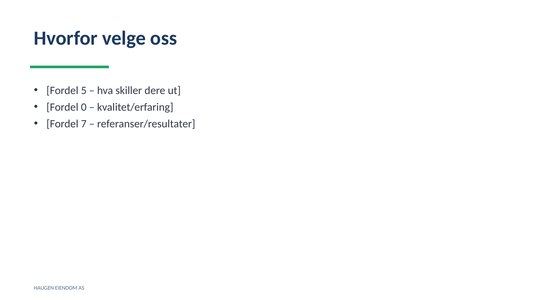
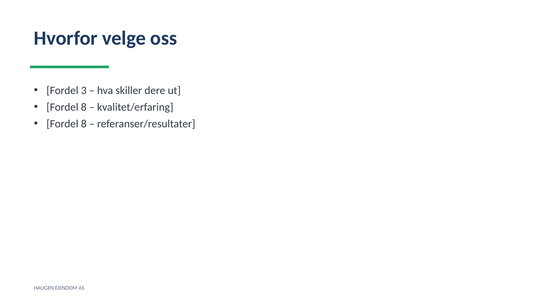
5: 5 -> 3
0 at (84, 107): 0 -> 8
7 at (84, 124): 7 -> 8
